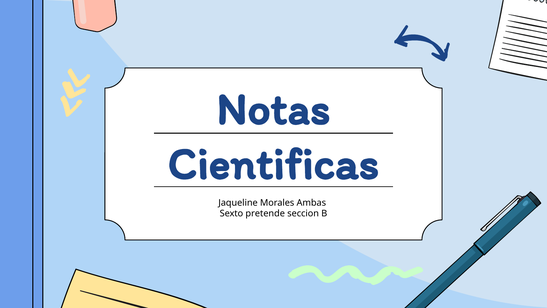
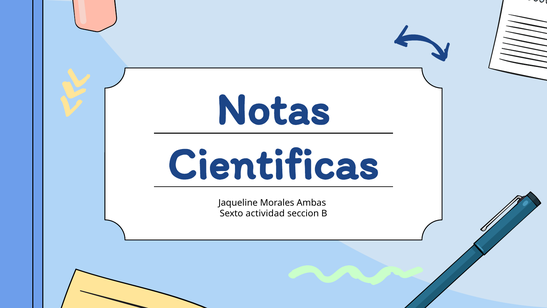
pretende: pretende -> actividad
